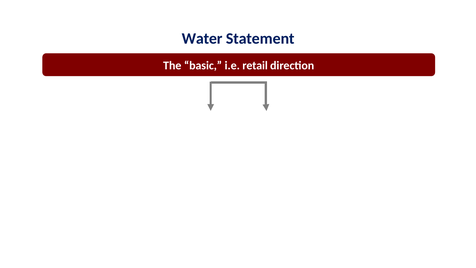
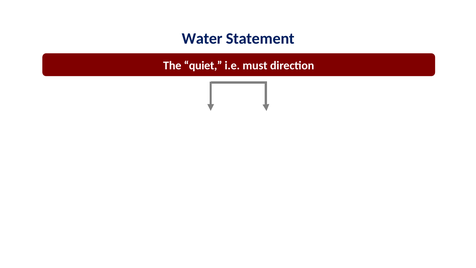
basic: basic -> quiet
retail: retail -> must
